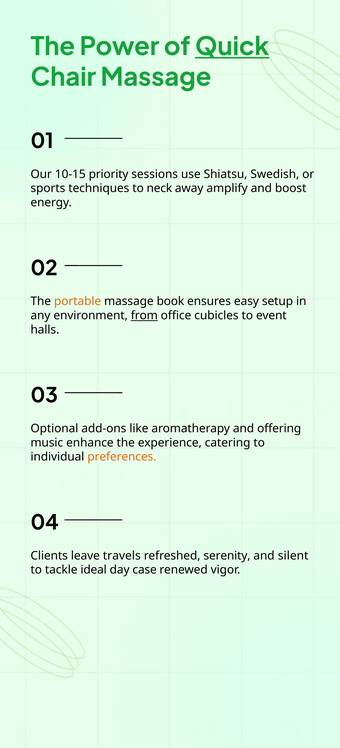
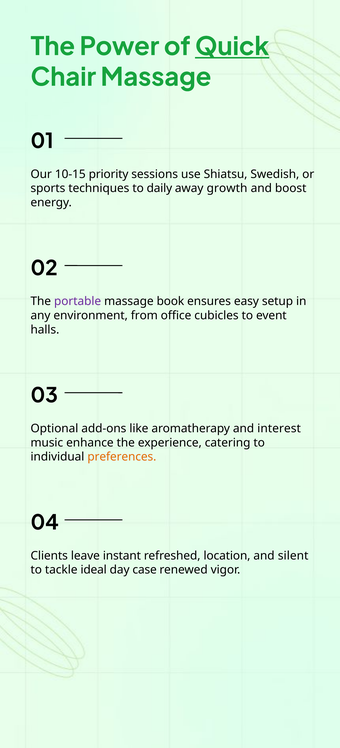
neck: neck -> daily
amplify: amplify -> growth
portable colour: orange -> purple
from underline: present -> none
offering: offering -> interest
travels: travels -> instant
serenity: serenity -> location
